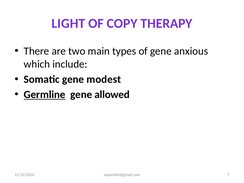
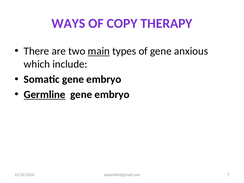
LIGHT: LIGHT -> WAYS
main underline: none -> present
Somatic gene modest: modest -> embryo
allowed at (112, 95): allowed -> embryo
